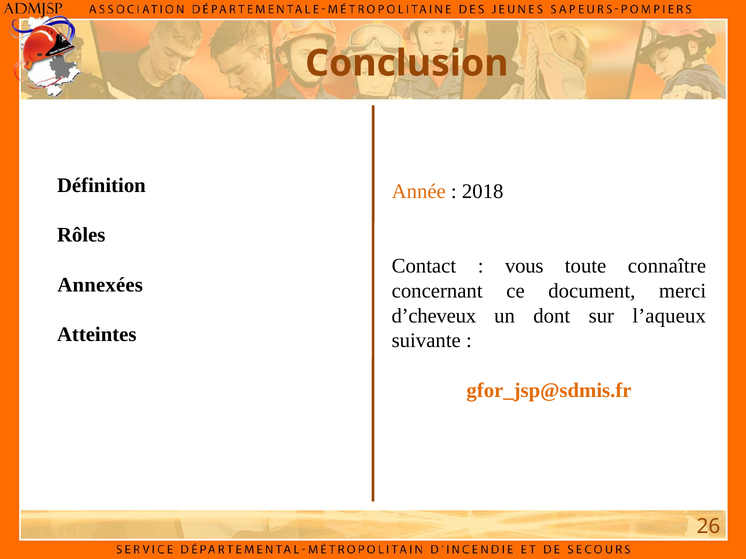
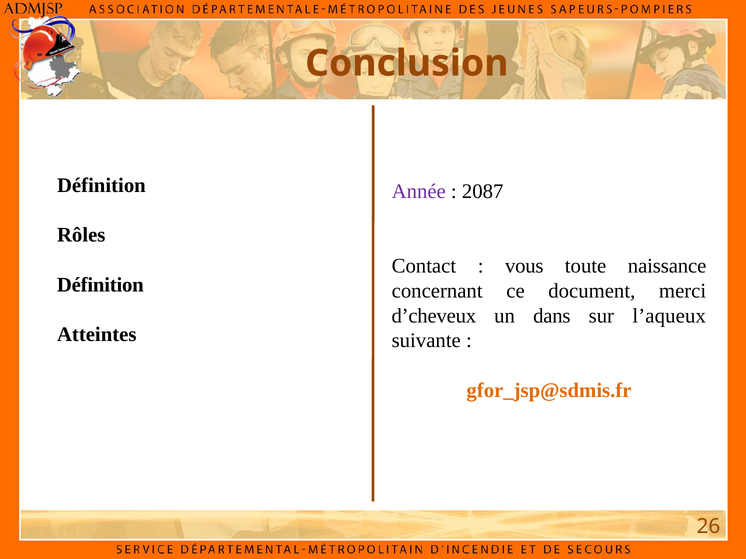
Année colour: orange -> purple
2018: 2018 -> 2087
connaître: connaître -> naissance
Annexées at (100, 285): Annexées -> Définition
dont: dont -> dans
